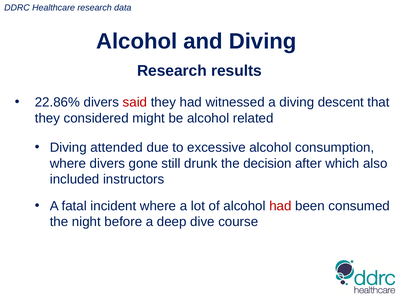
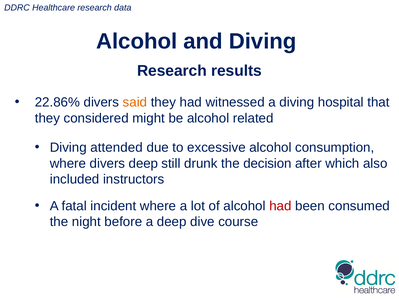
said colour: red -> orange
descent: descent -> hospital
divers gone: gone -> deep
